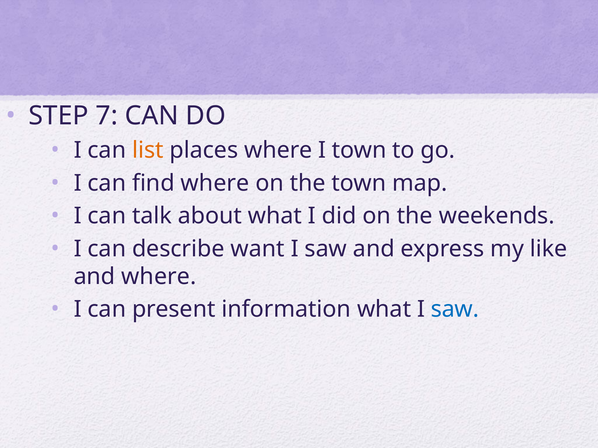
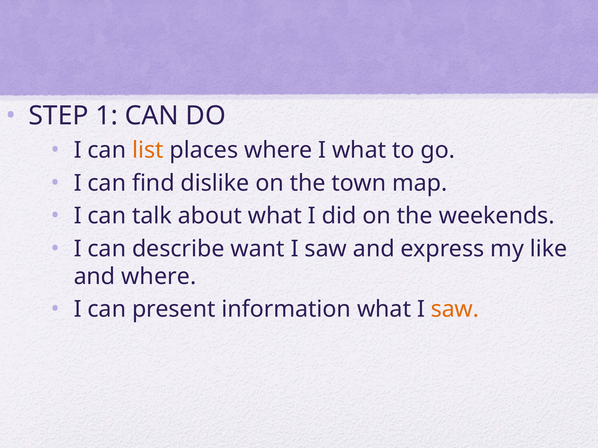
7: 7 -> 1
I town: town -> what
find where: where -> dislike
saw at (455, 310) colour: blue -> orange
